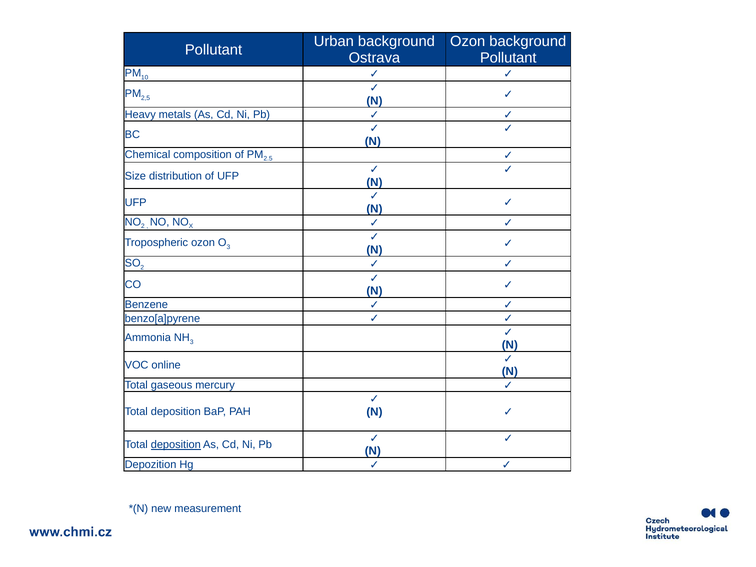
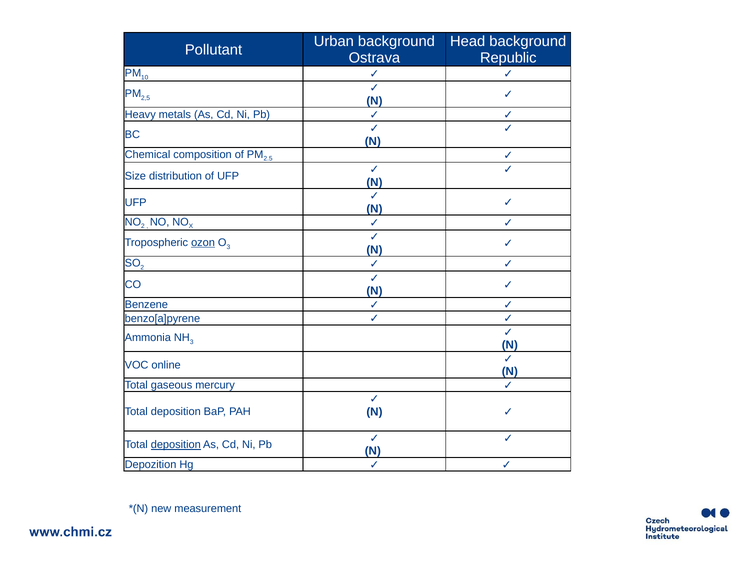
Ozon at (468, 42): Ozon -> Head
Pollutant at (508, 58): Pollutant -> Republic
ozon at (203, 243) underline: none -> present
